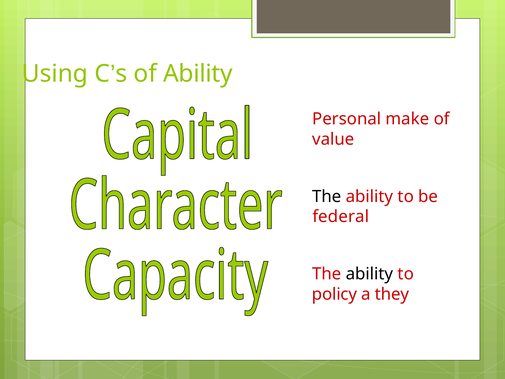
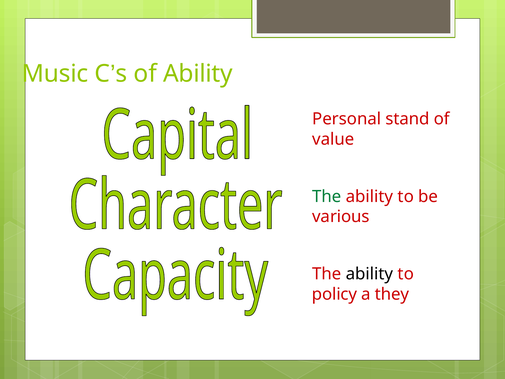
Using: Using -> Music
make: make -> stand
The at (327, 196) colour: black -> green
federal: federal -> various
